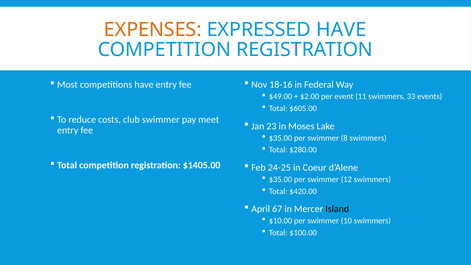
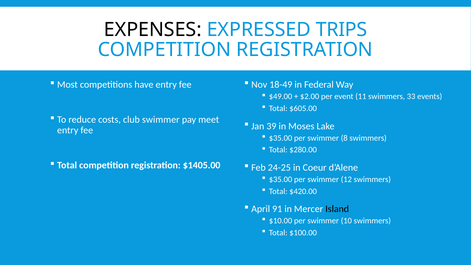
EXPENSES colour: orange -> black
EXPRESSED HAVE: HAVE -> TRIPS
18-16: 18-16 -> 18-49
23: 23 -> 39
67: 67 -> 91
